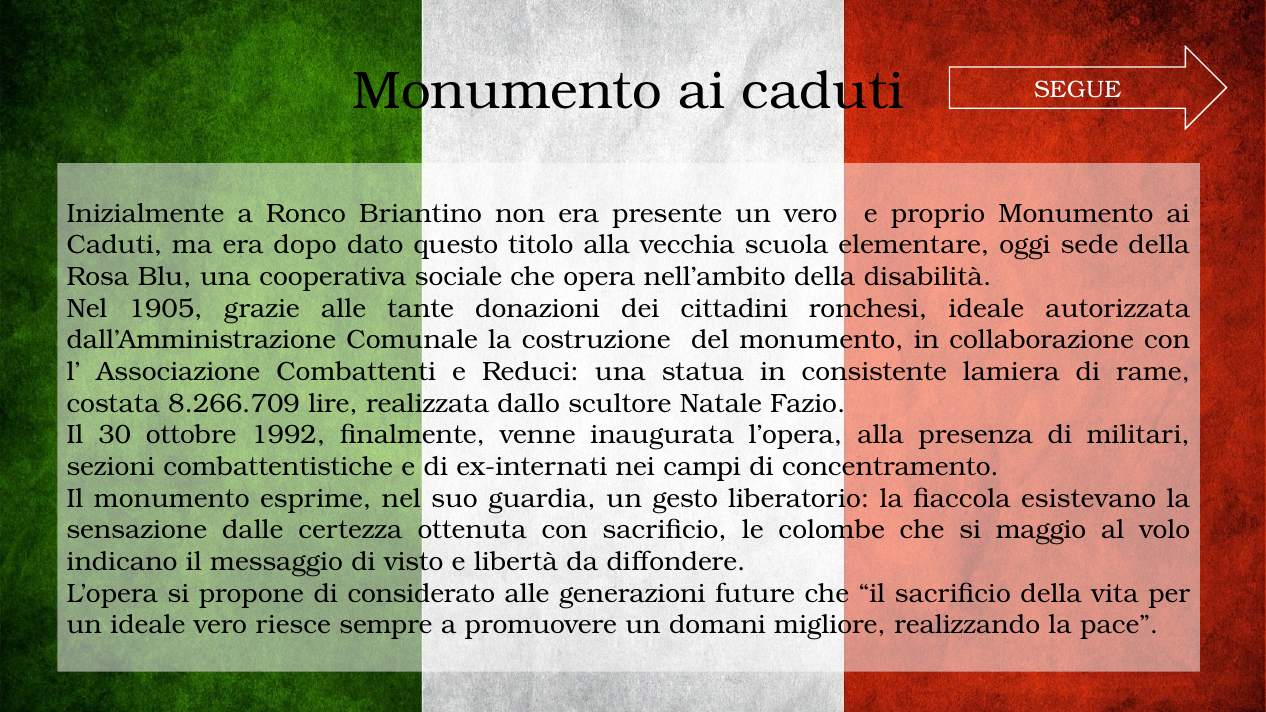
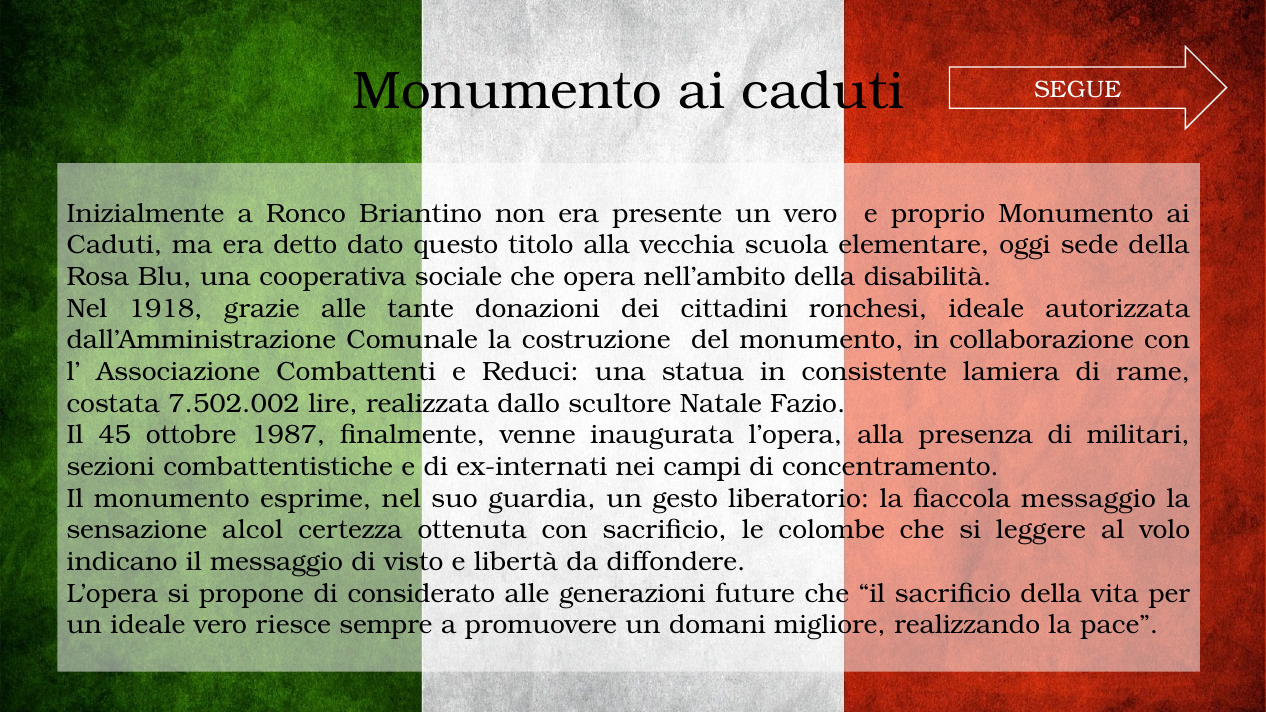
dopo: dopo -> detto
1905: 1905 -> 1918
8.266.709: 8.266.709 -> 7.502.002
30: 30 -> 45
1992: 1992 -> 1987
fiaccola esistevano: esistevano -> messaggio
dalle: dalle -> alcol
maggio: maggio -> leggere
